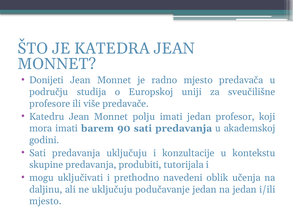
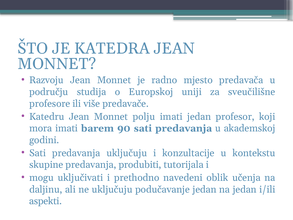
Donijeti: Donijeti -> Razvoju
mjesto at (45, 201): mjesto -> aspekti
